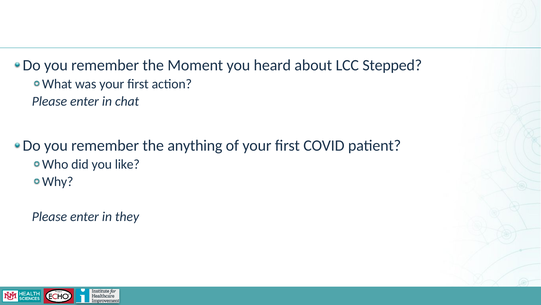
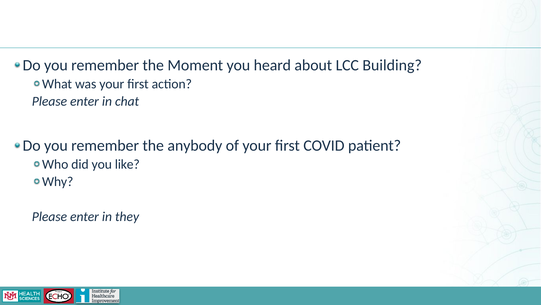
Stepped: Stepped -> Building
anything: anything -> anybody
